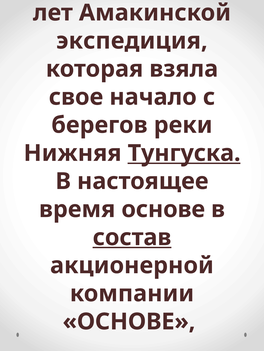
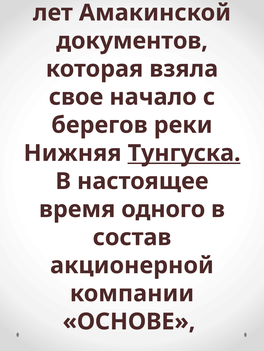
экспедиция: экспедиция -> документов
время основе: основе -> одного
состав underline: present -> none
